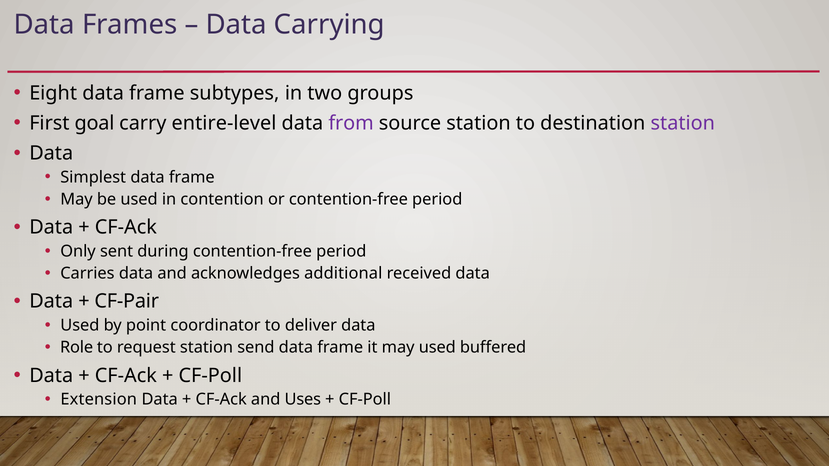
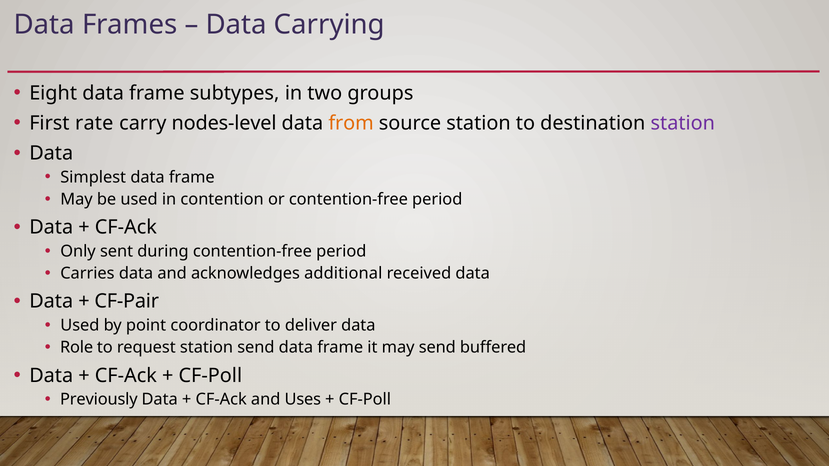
goal: goal -> rate
entire-level: entire-level -> nodes-level
from colour: purple -> orange
may used: used -> send
Extension: Extension -> Previously
